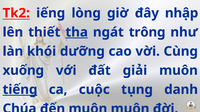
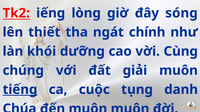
nhập: nhập -> sóng
tha underline: present -> none
trông: trông -> chính
xuống: xuống -> chúng
